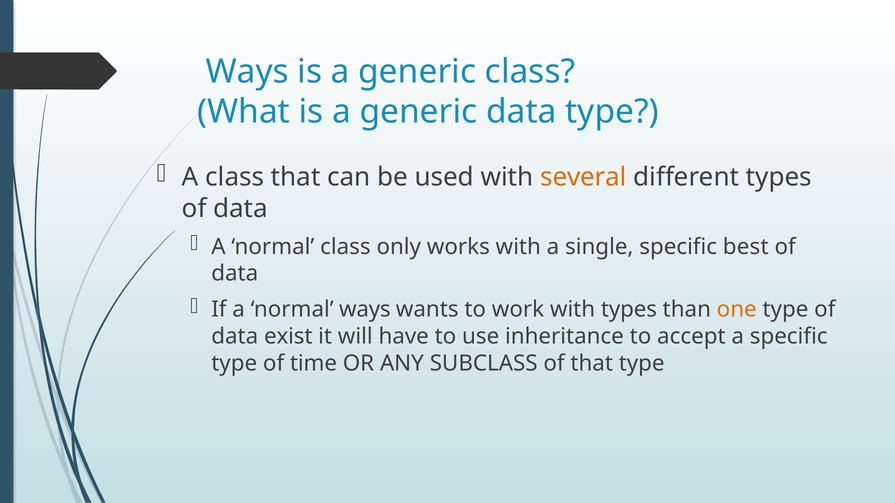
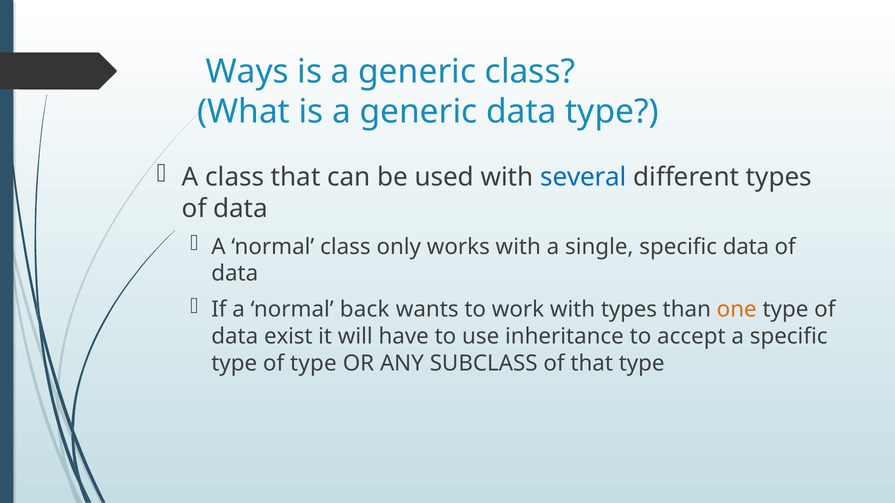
several colour: orange -> blue
specific best: best -> data
normal ways: ways -> back
of time: time -> type
